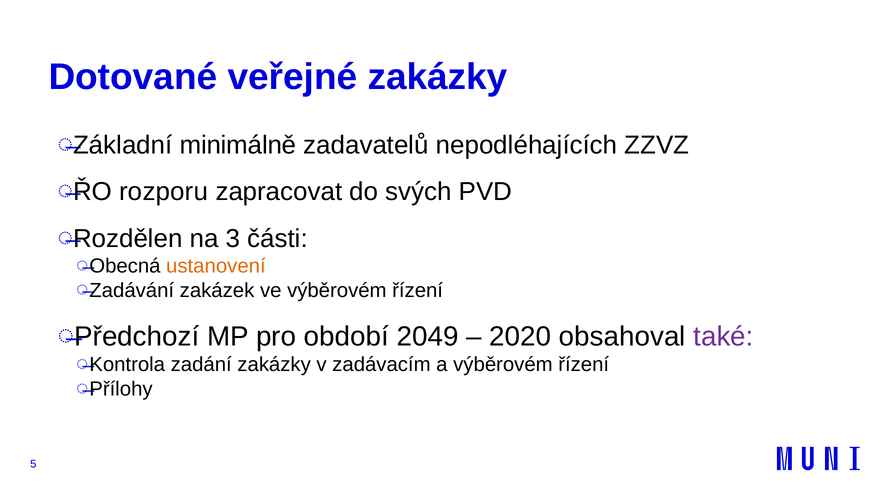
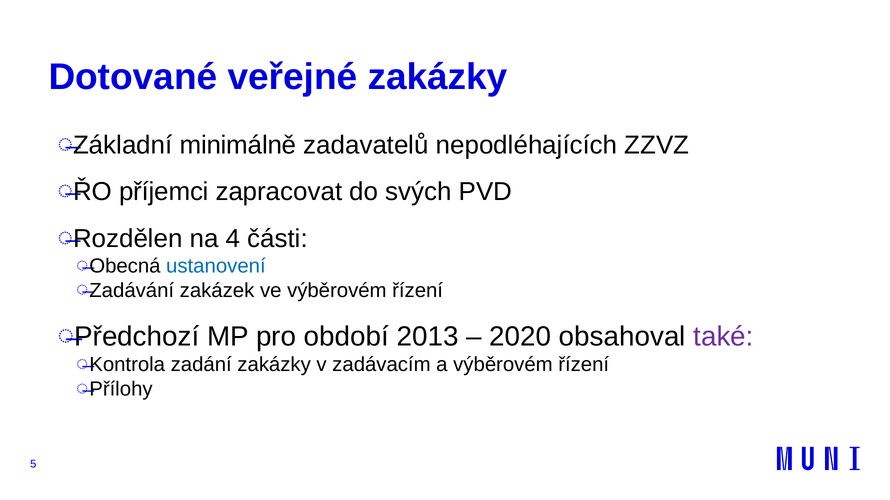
rozporu: rozporu -> příjemci
3: 3 -> 4
ustanovení colour: orange -> blue
2049: 2049 -> 2013
